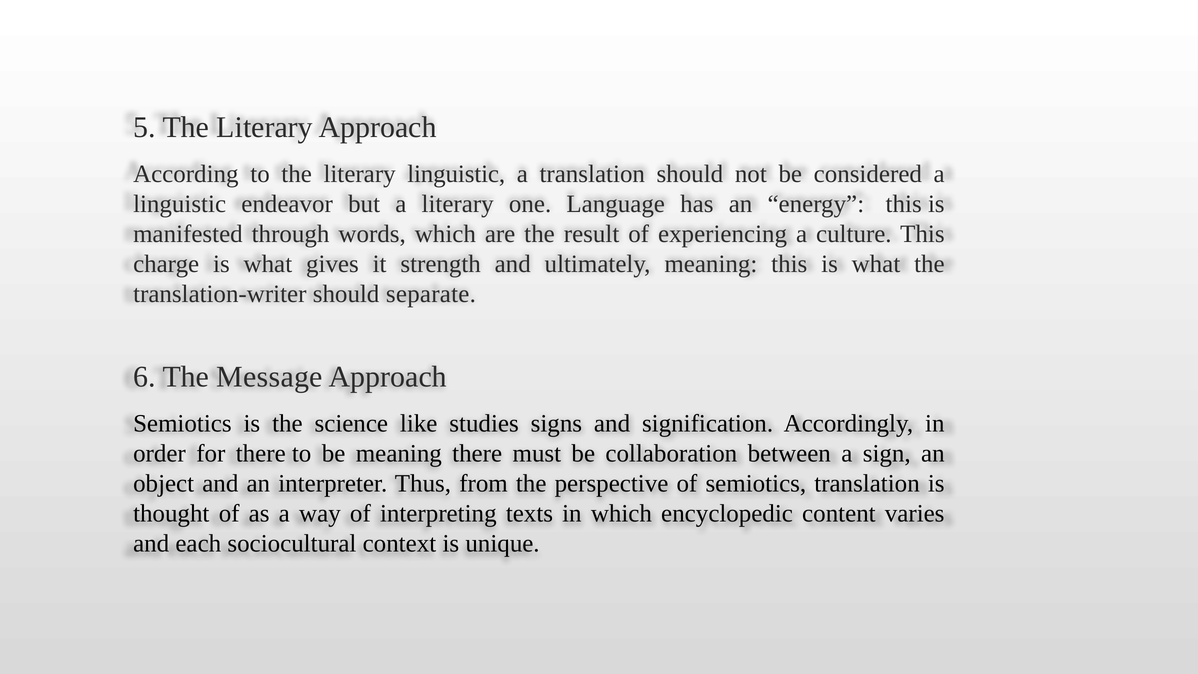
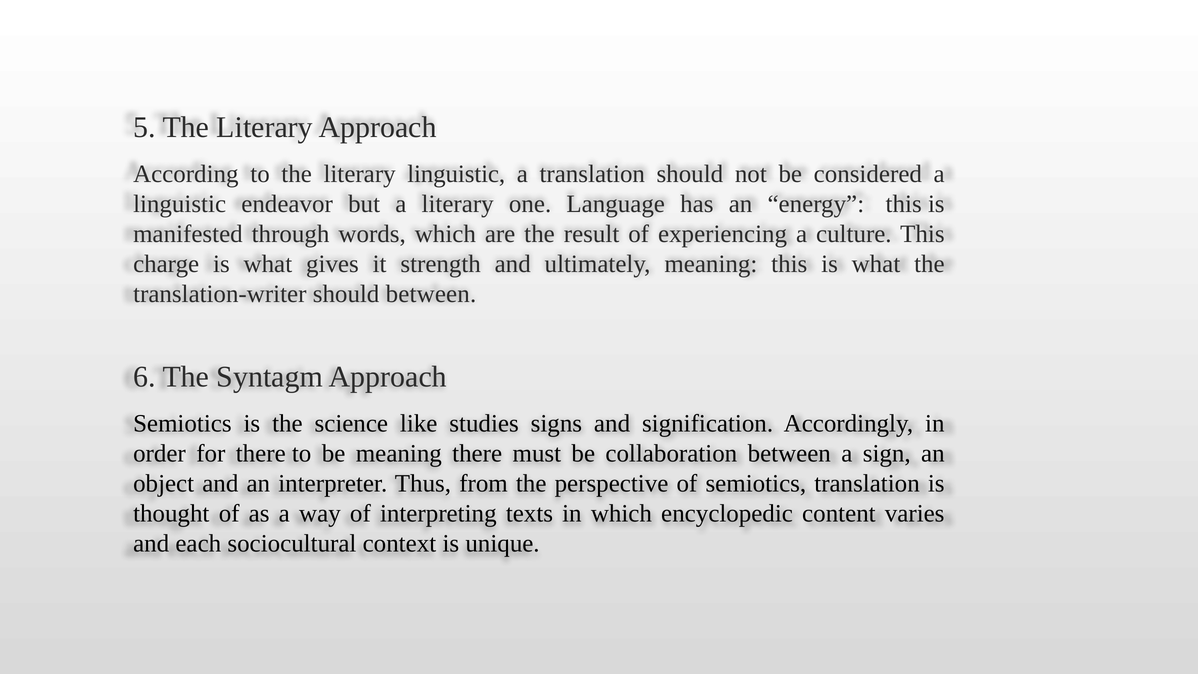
should separate: separate -> between
Message: Message -> Syntagm
